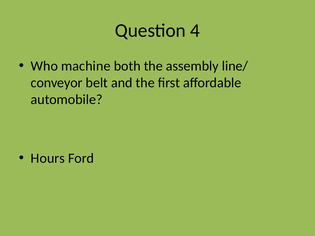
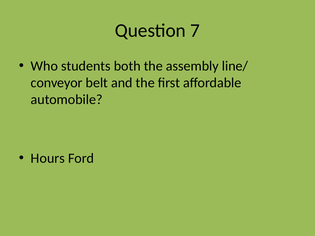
4: 4 -> 7
machine: machine -> students
